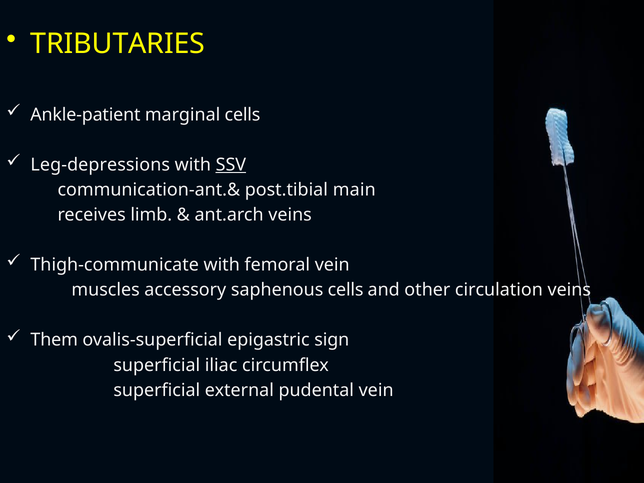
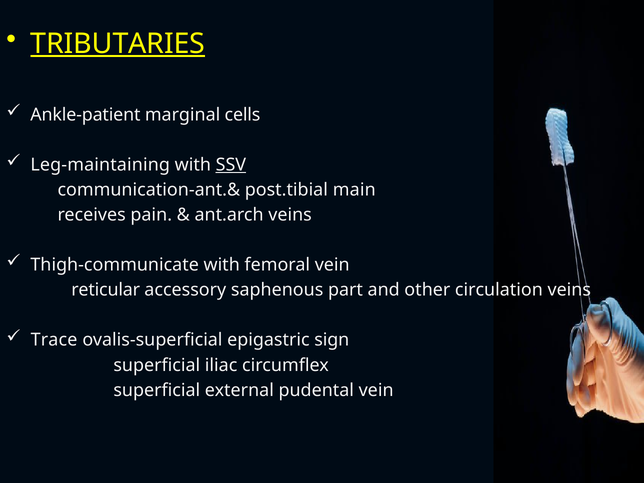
TRIBUTARIES underline: none -> present
Leg-depressions: Leg-depressions -> Leg-maintaining
limb: limb -> pain
muscles: muscles -> reticular
saphenous cells: cells -> part
Them: Them -> Trace
